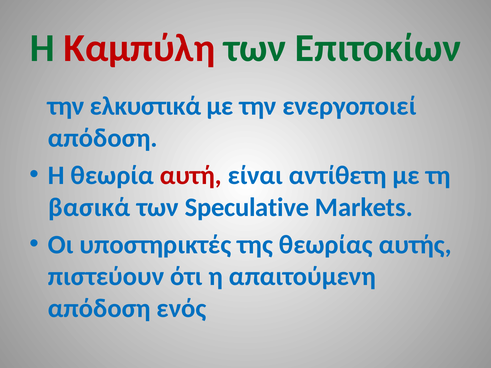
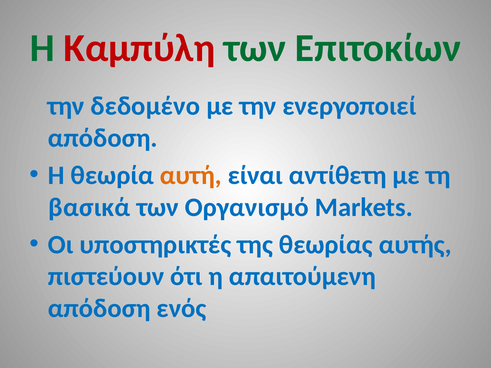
ελκυστικά: ελκυστικά -> δεδομένο
αυτή colour: red -> orange
Speculative: Speculative -> Οργανισμό
